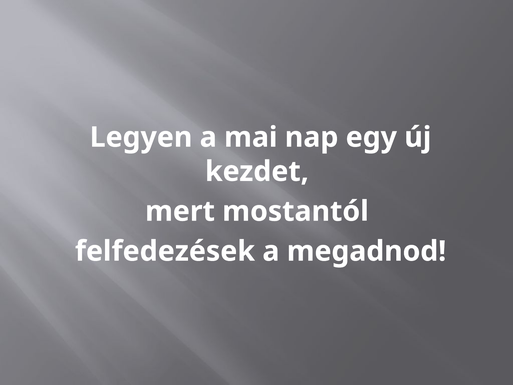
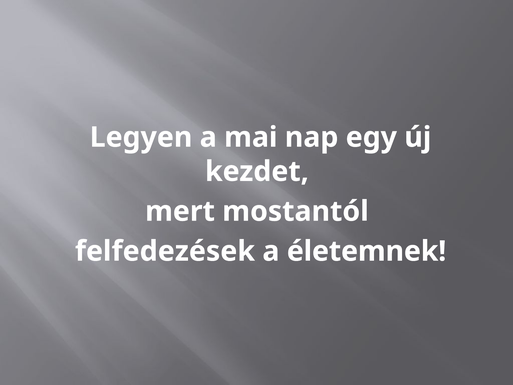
megadnod: megadnod -> életemnek
